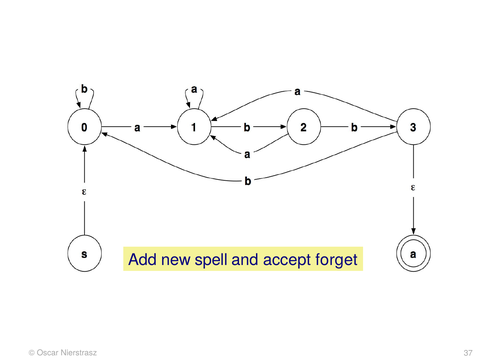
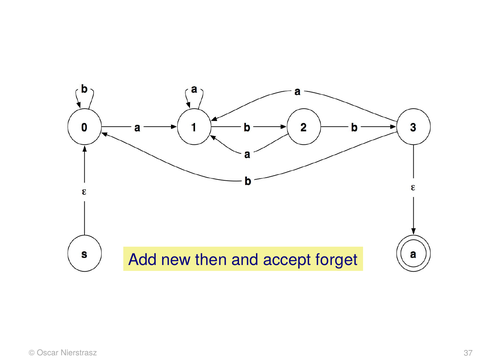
spell: spell -> then
